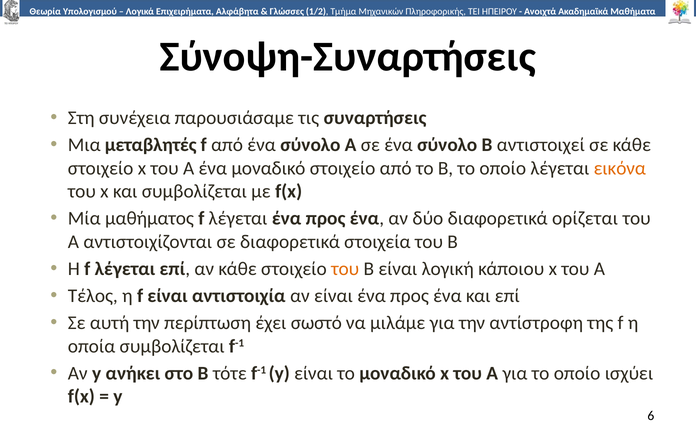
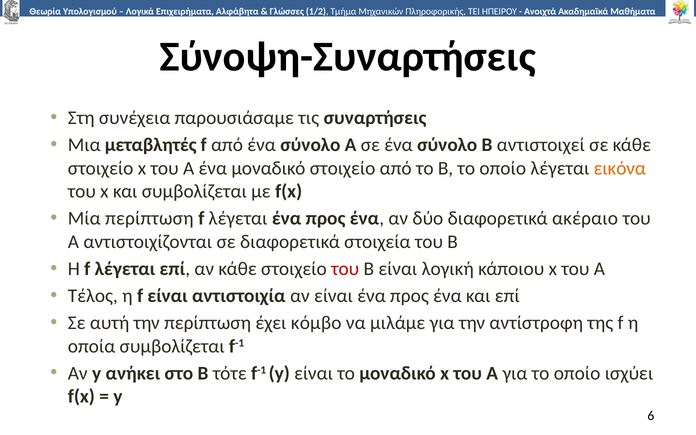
Μία μαθήματος: μαθήματος -> περίπτωση
ορίζεται: ορίζεται -> ακέραιο
του at (345, 269) colour: orange -> red
σωστό: σωστό -> κόμβο
